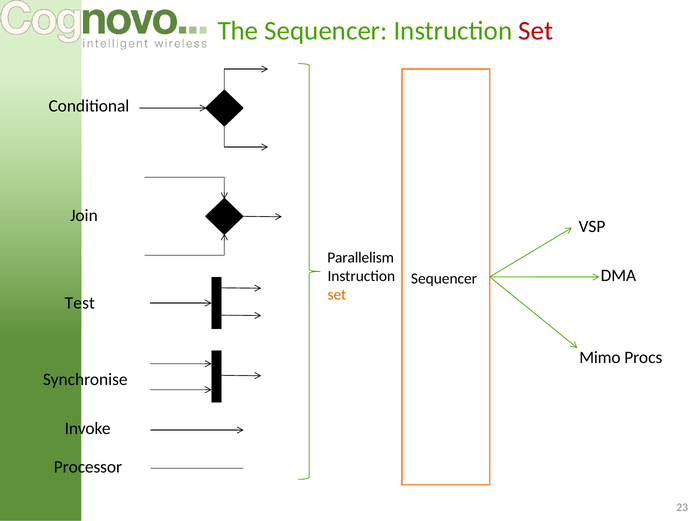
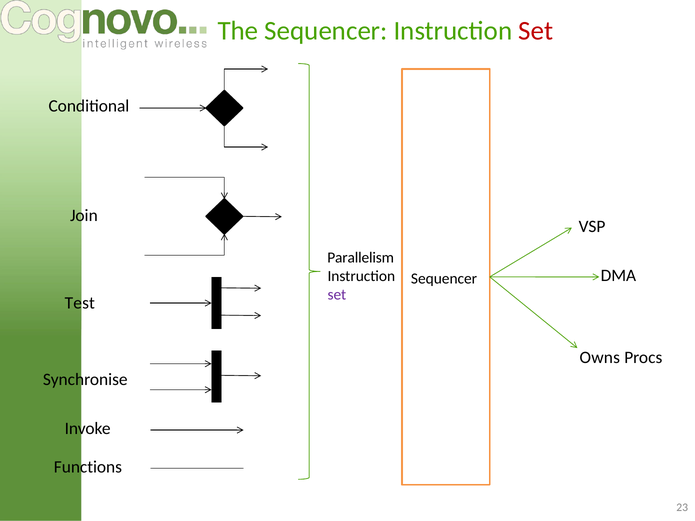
set at (337, 295) colour: orange -> purple
Mimo: Mimo -> Owns
Processor: Processor -> Functions
